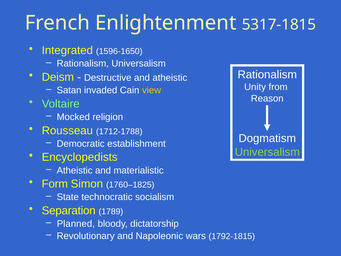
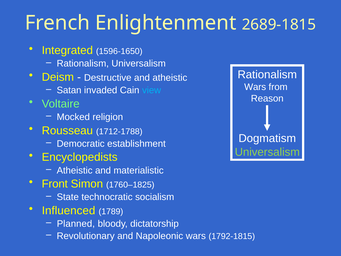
5317-1815: 5317-1815 -> 2689-1815
Unity at (255, 87): Unity -> Wars
view colour: yellow -> light blue
Form: Form -> Front
Separation: Separation -> Influenced
